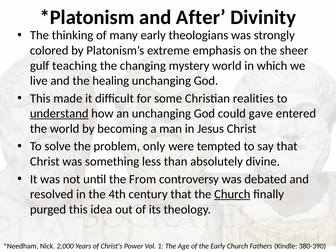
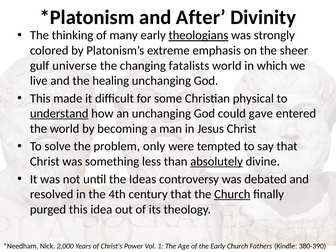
theologians underline: none -> present
teaching: teaching -> universe
mystery: mystery -> fatalists
realities: realities -> physical
absolutely underline: none -> present
From: From -> Ideas
